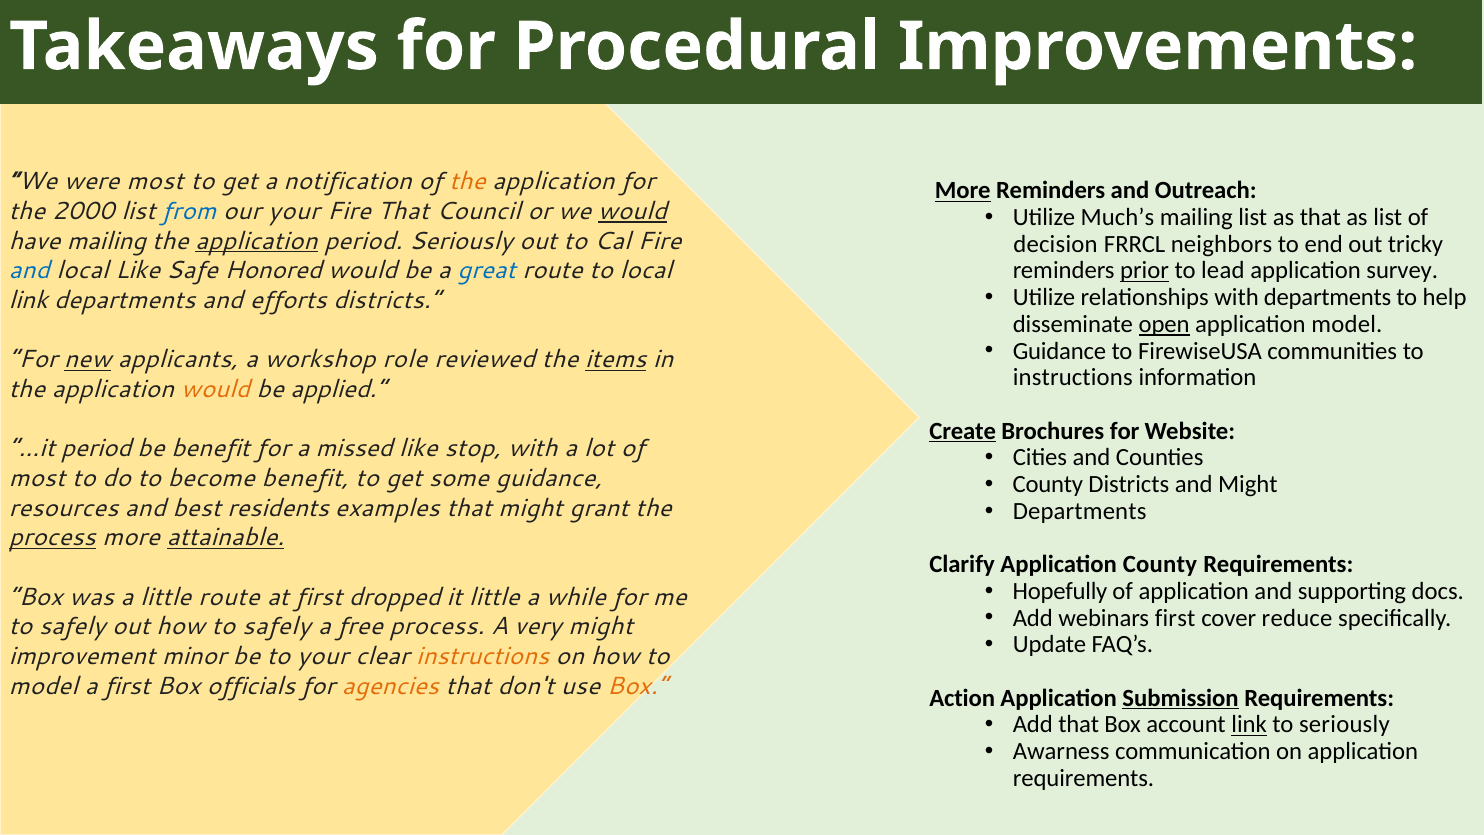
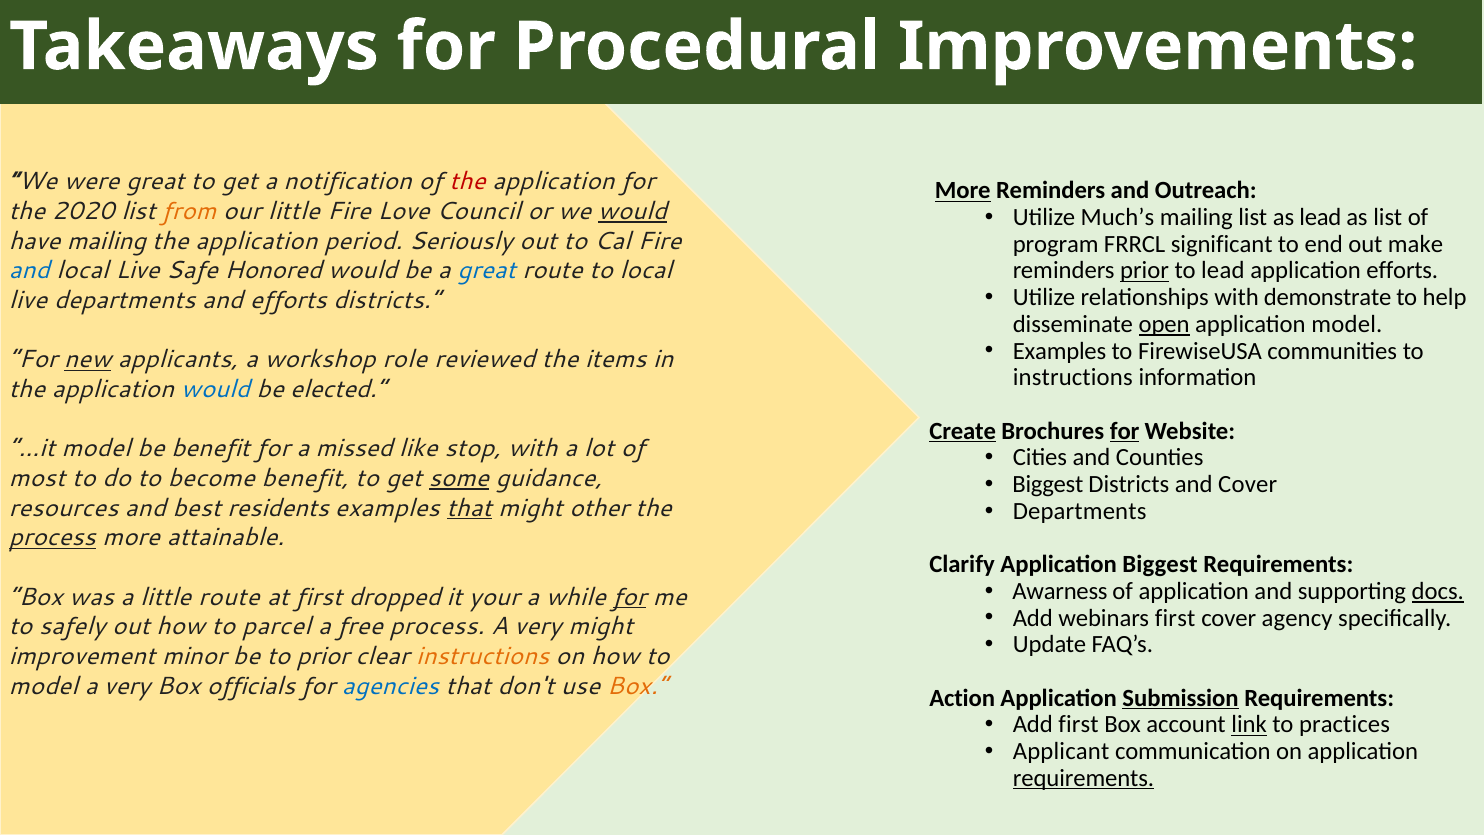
were most: most -> great
the at (468, 182) colour: orange -> red
2000: 2000 -> 2020
from colour: blue -> orange
our your: your -> little
Fire That: That -> Love
as that: that -> lead
application at (256, 241) underline: present -> none
decision: decision -> program
neighbors: neighbors -> significant
tricky: tricky -> make
application survey: survey -> efforts
Like at (138, 271): Like -> Live
with departments: departments -> demonstrate
link at (28, 300): link -> live
Guidance at (1059, 351): Guidance -> Examples
items underline: present -> none
would at (215, 389) colour: orange -> blue
applied: applied -> elected
for at (1125, 431) underline: none -> present
…it period: period -> model
some underline: none -> present
County at (1048, 484): County -> Biggest
and Might: Might -> Cover
that at (469, 508) underline: none -> present
grant: grant -> other
attainable underline: present -> none
Application County: County -> Biggest
Hopefully: Hopefully -> Awarness
docs underline: none -> present
it little: little -> your
for at (629, 597) underline: none -> present
reduce: reduce -> agency
how to safely: safely -> parcel
to your: your -> prior
first at (127, 686): first -> very
agencies colour: orange -> blue
Add that: that -> first
to seriously: seriously -> practices
Awarness: Awarness -> Applicant
requirements at (1083, 778) underline: none -> present
